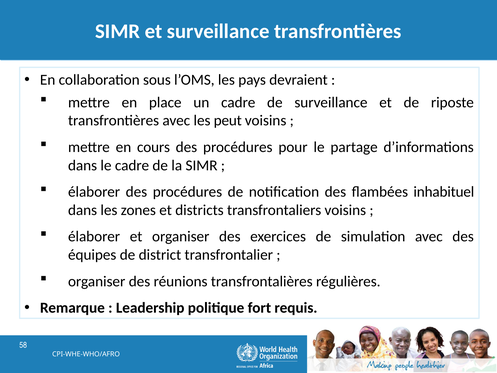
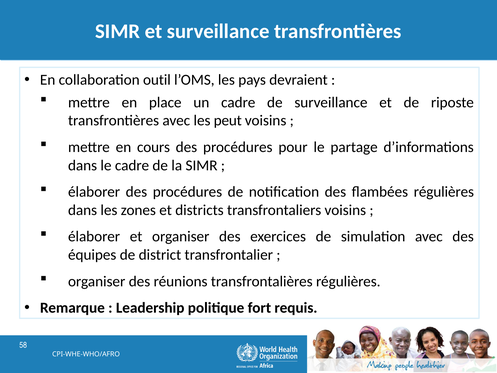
sous: sous -> outil
flambées inhabituel: inhabituel -> régulières
